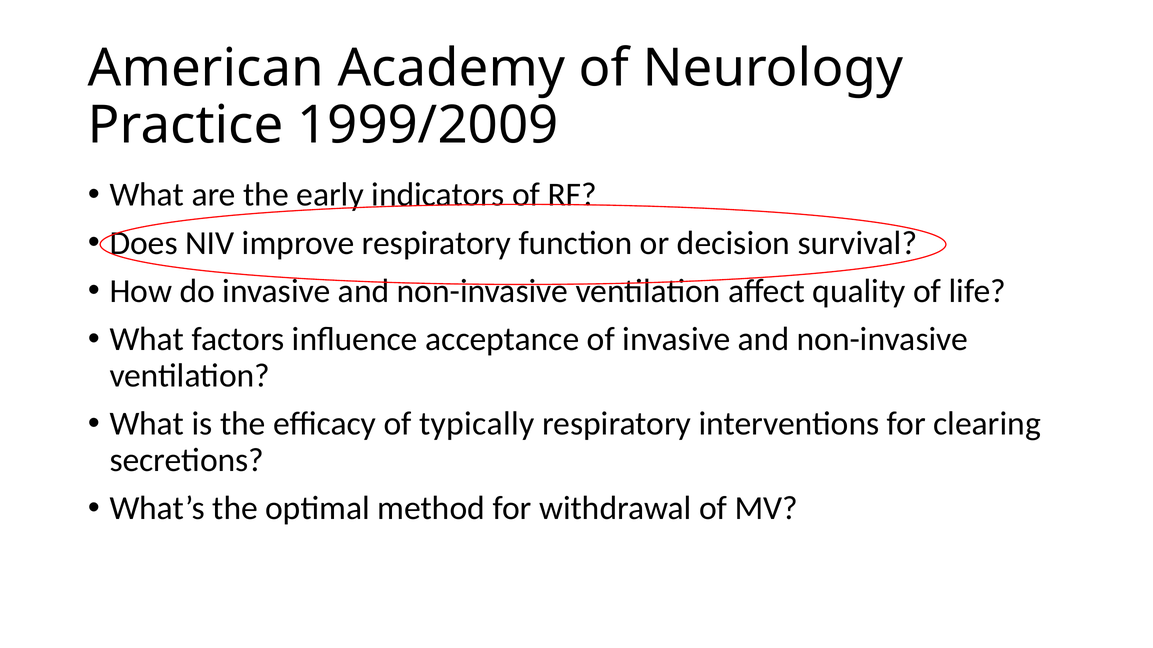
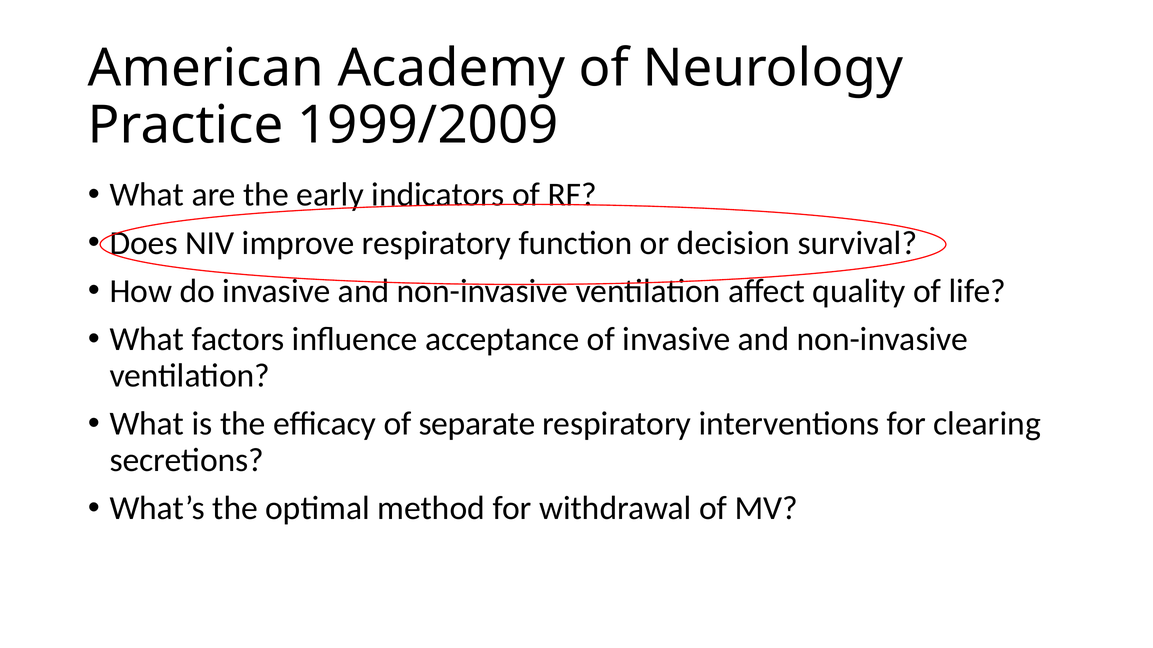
typically: typically -> separate
